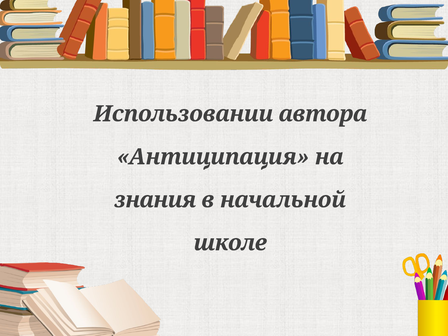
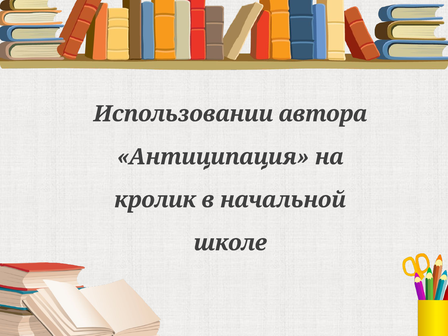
знания: знания -> кролик
